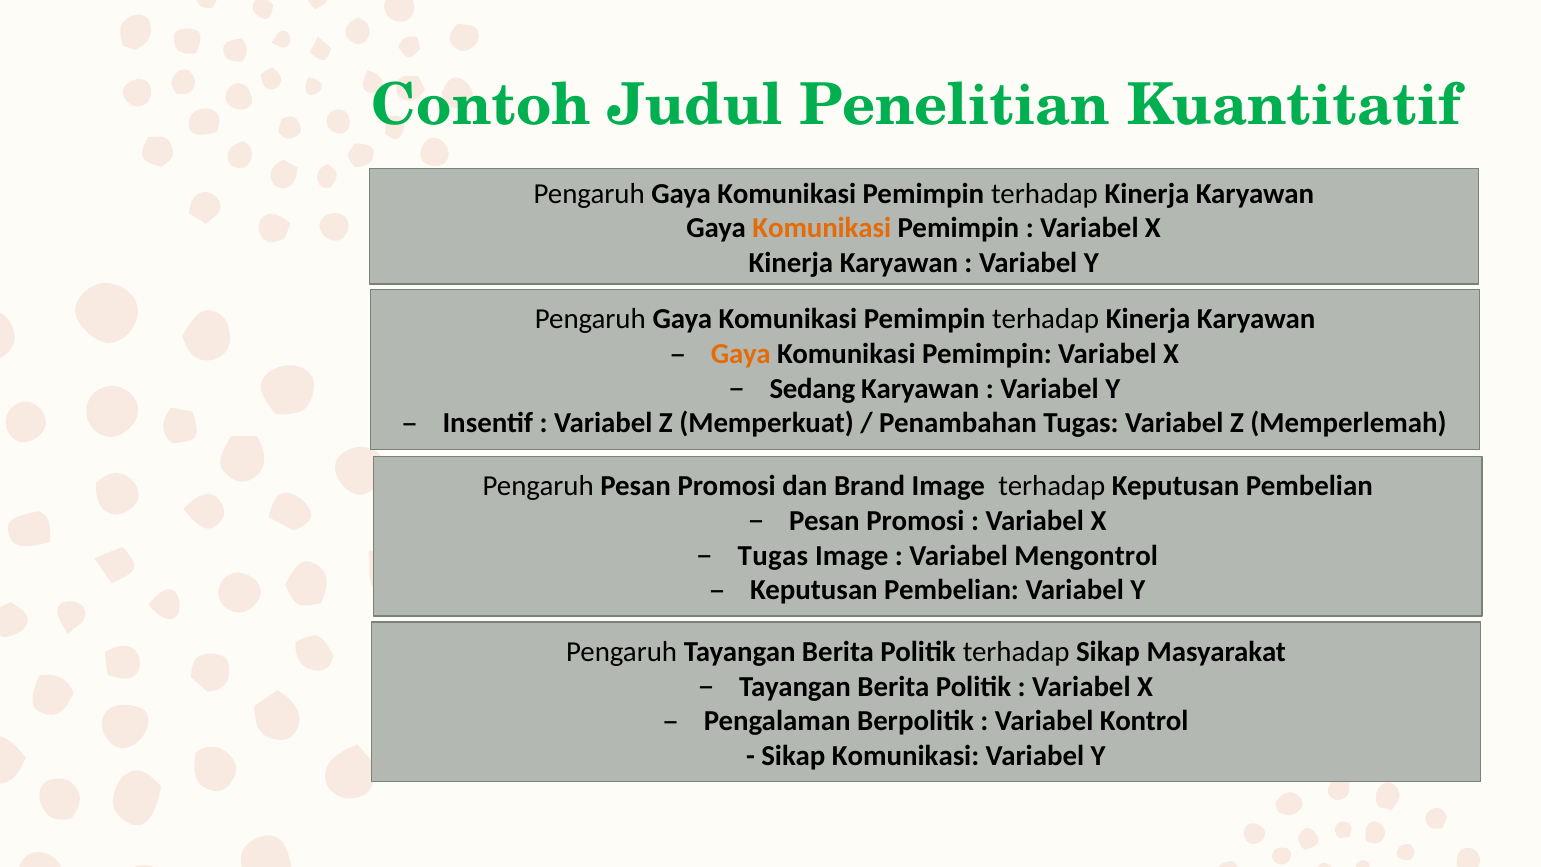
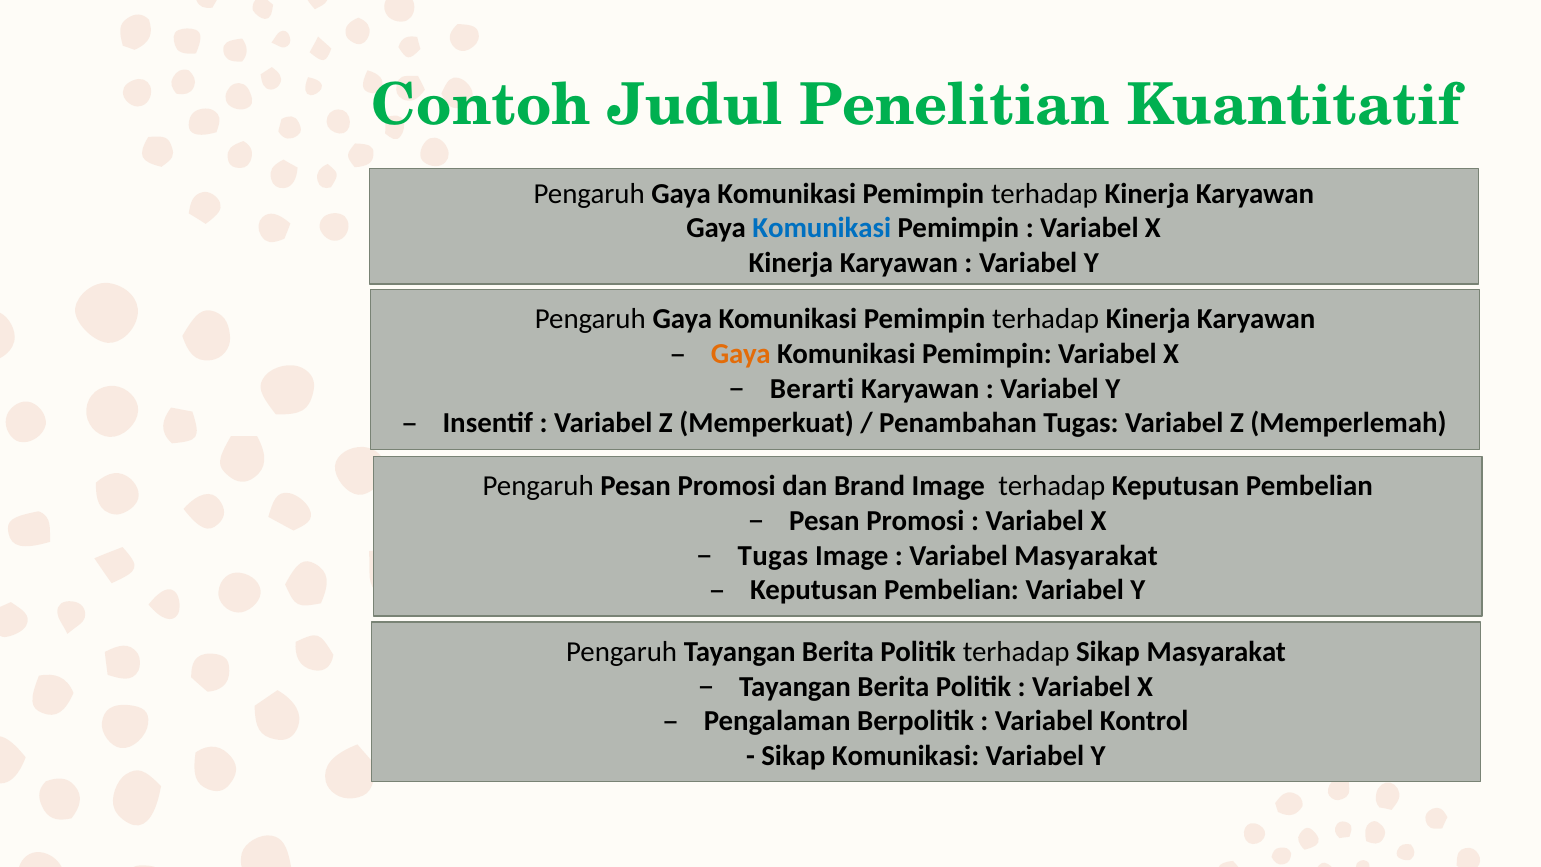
Komunikasi at (822, 228) colour: orange -> blue
Sedang: Sedang -> Berarti
Variabel Mengontrol: Mengontrol -> Masyarakat
